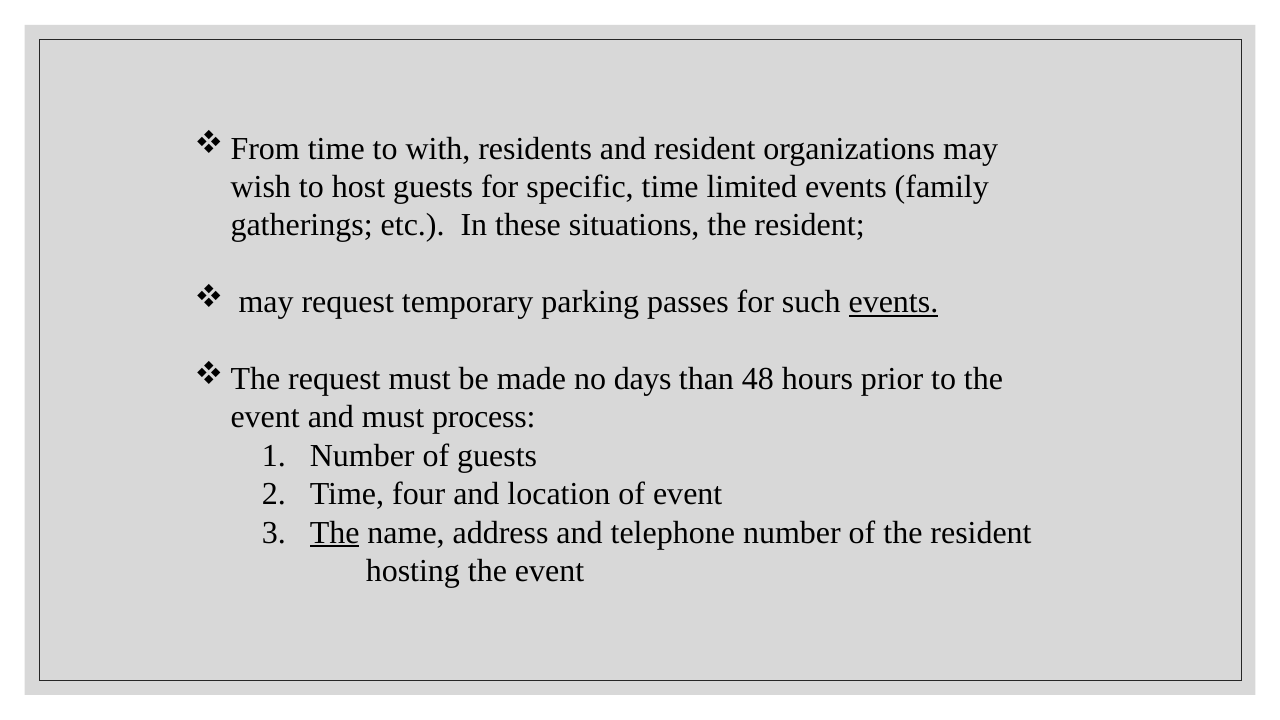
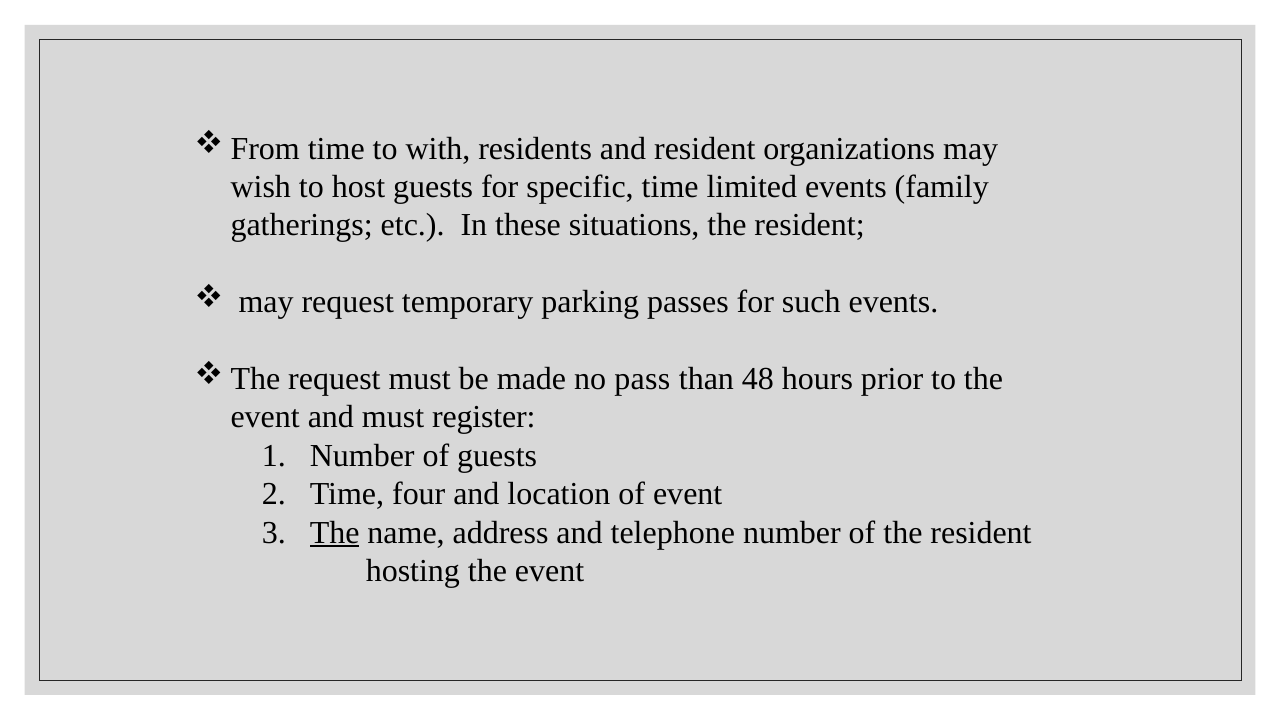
events at (893, 302) underline: present -> none
days: days -> pass
process: process -> register
